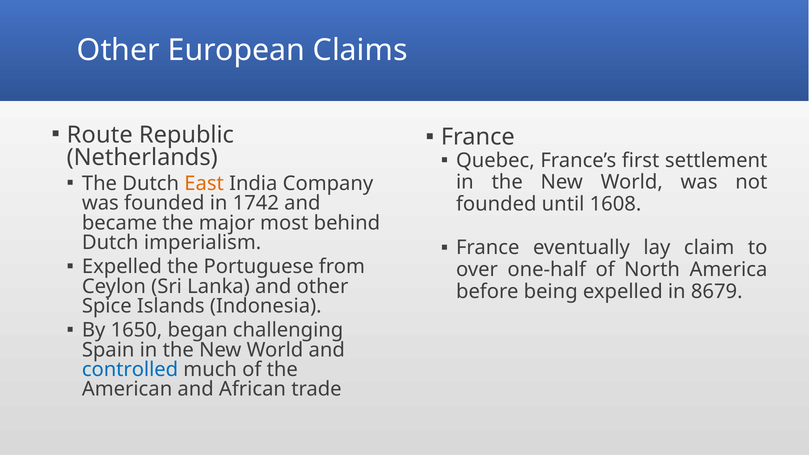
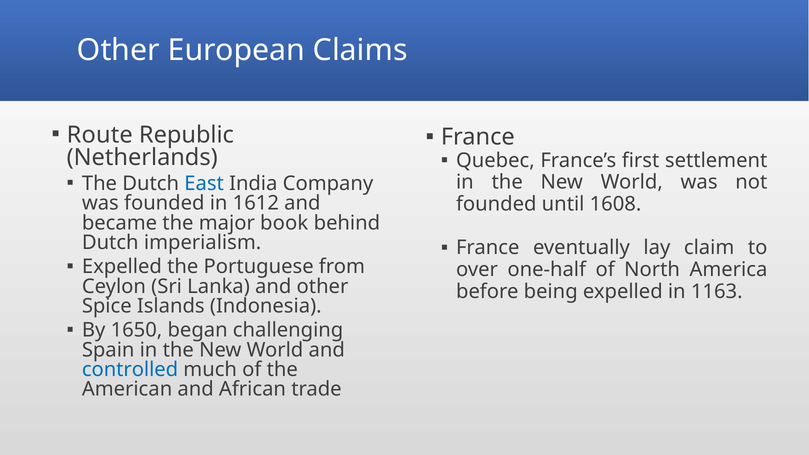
East colour: orange -> blue
1742: 1742 -> 1612
most: most -> book
8679: 8679 -> 1163
